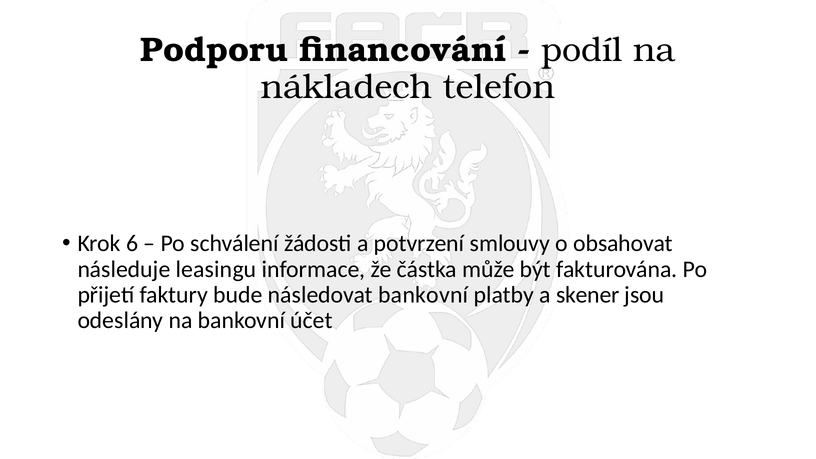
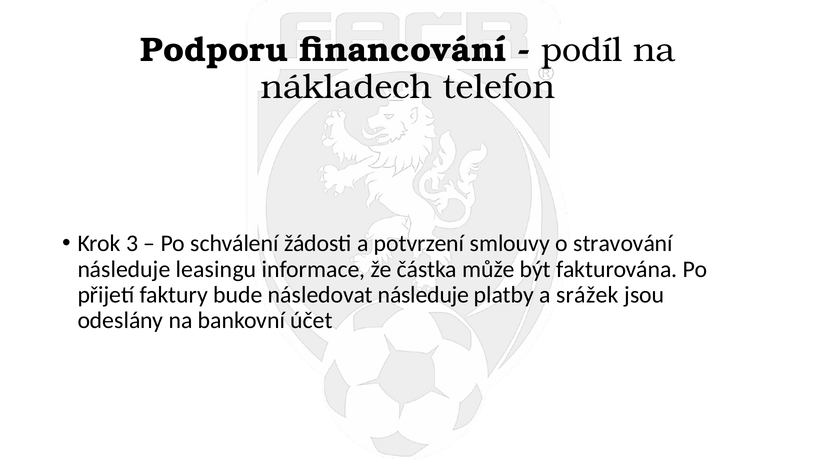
6: 6 -> 3
obsahovat: obsahovat -> stravování
následovat bankovní: bankovní -> následuje
skener: skener -> srážek
